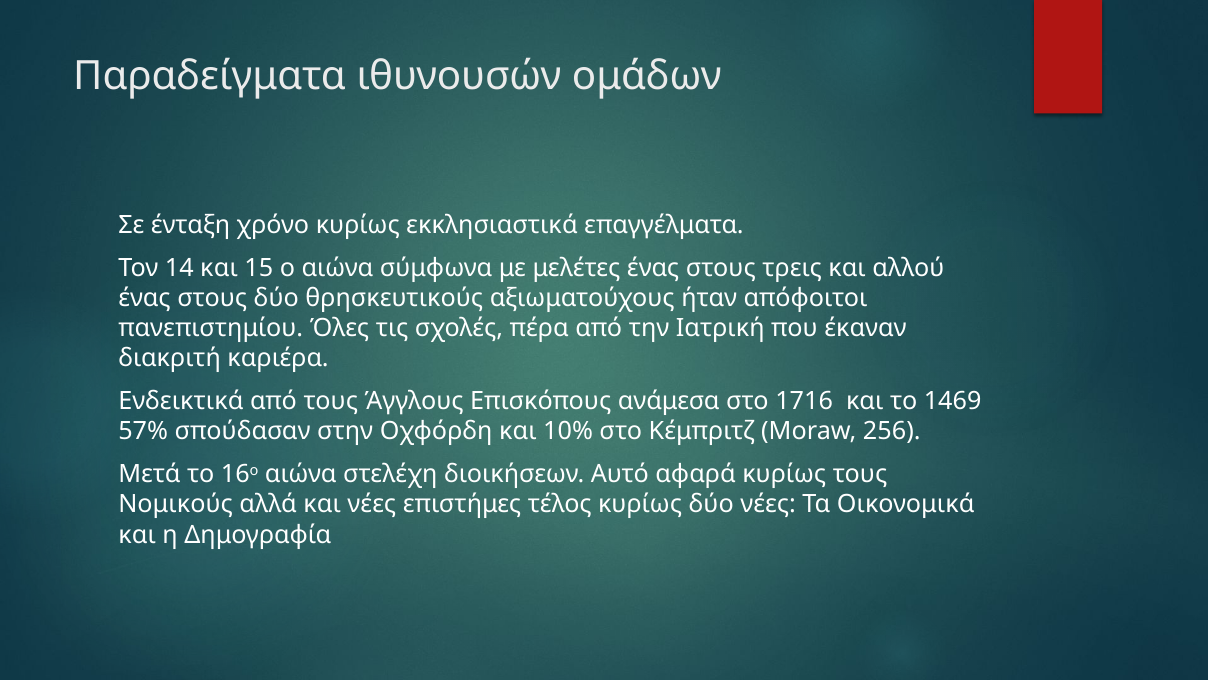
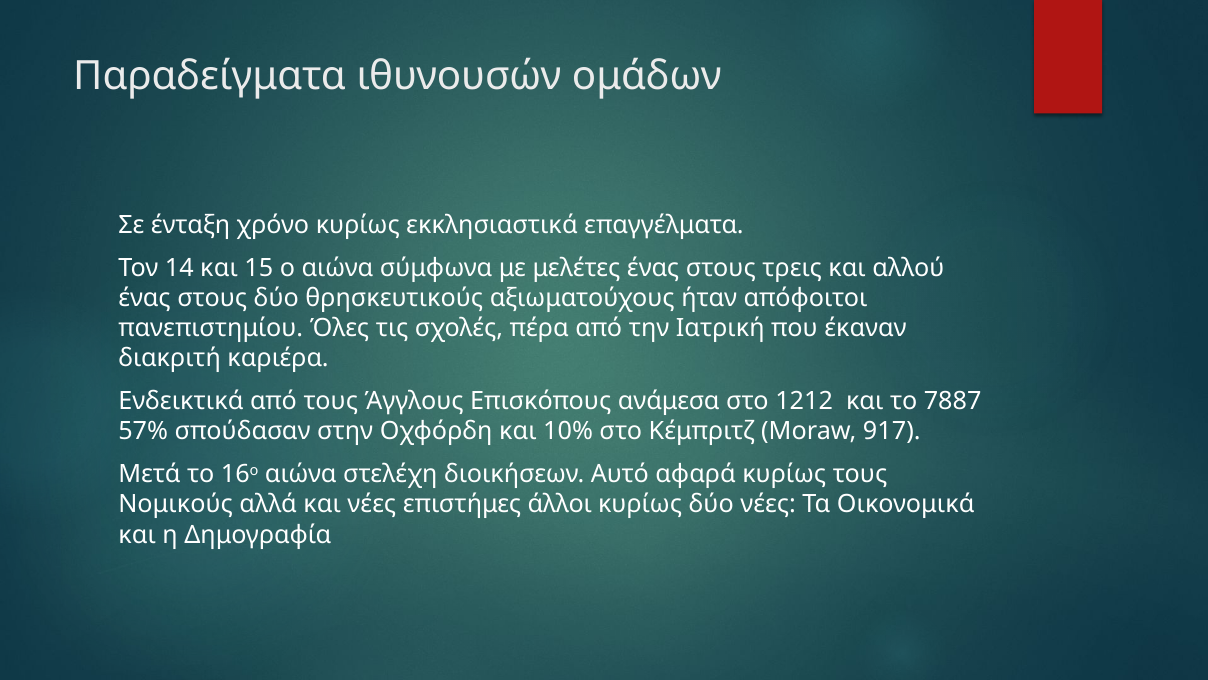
1716: 1716 -> 1212
1469: 1469 -> 7887
256: 256 -> 917
τέλος: τέλος -> άλλοι
